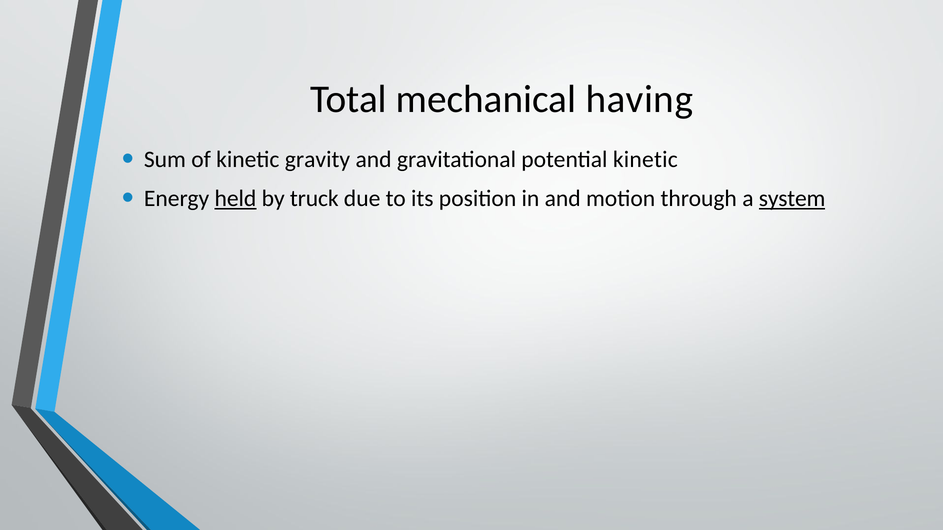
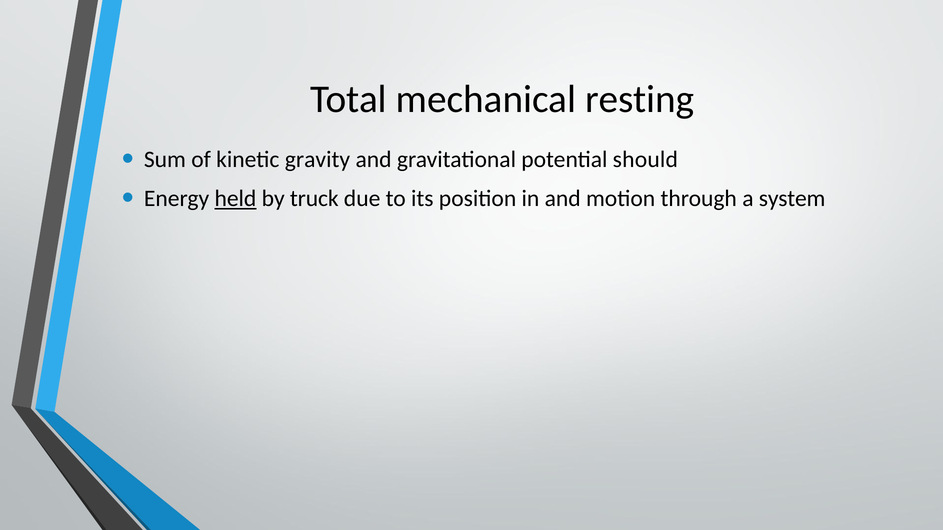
having: having -> resting
potential kinetic: kinetic -> should
system underline: present -> none
